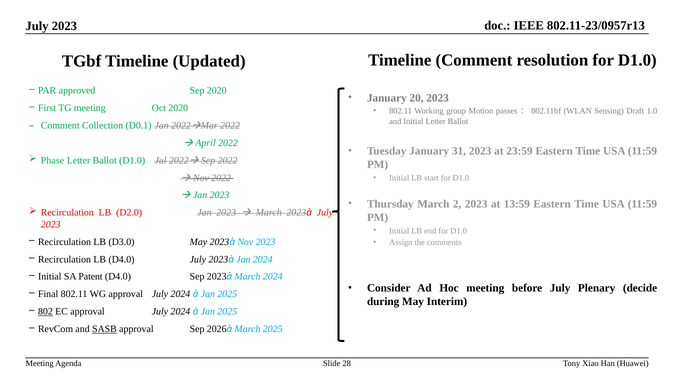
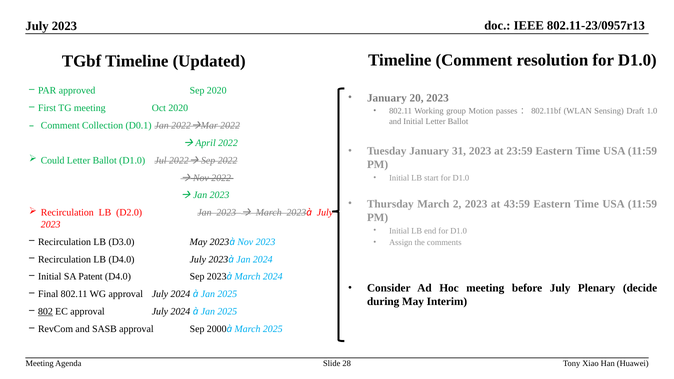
Phase: Phase -> Could
13:59: 13:59 -> 43:59
SASB underline: present -> none
2026: 2026 -> 2000
